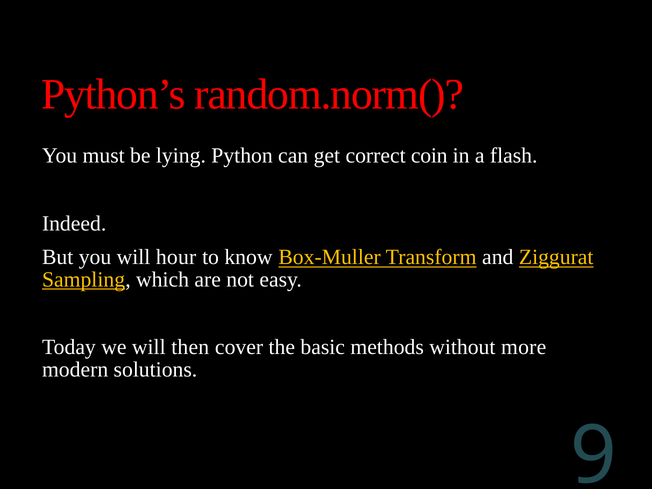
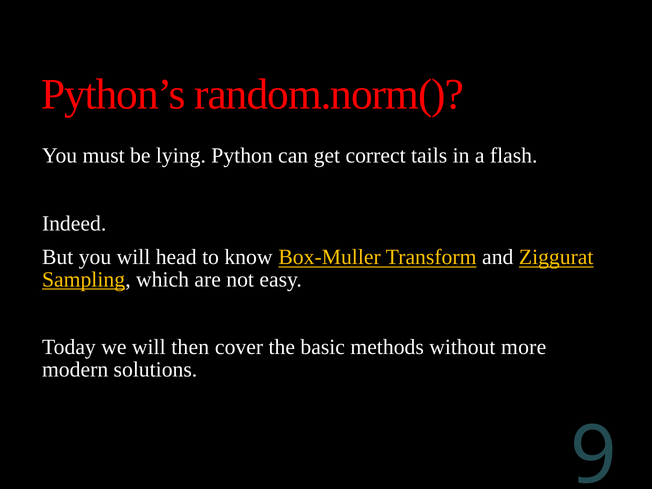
coin: coin -> tails
hour: hour -> head
